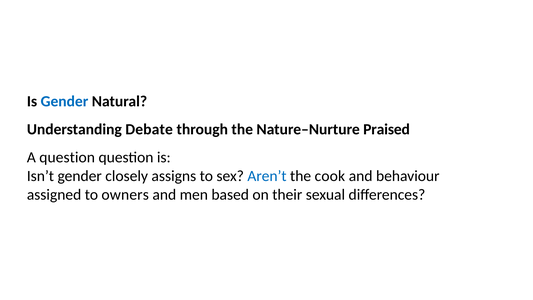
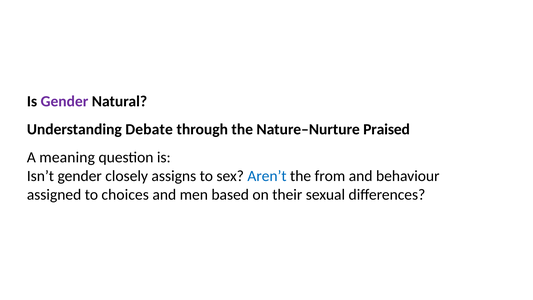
Gender at (64, 101) colour: blue -> purple
A question: question -> meaning
cook: cook -> from
owners: owners -> choices
